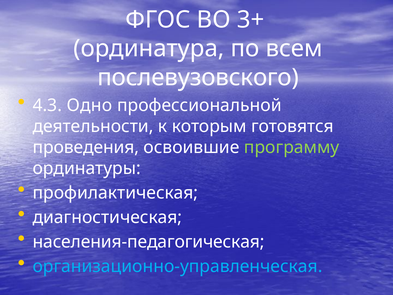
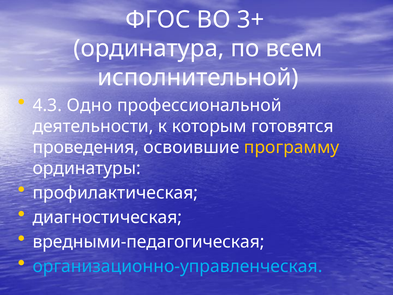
послевузовского: послевузовского -> исполнительной
программу colour: light green -> yellow
населения-педагогическая: населения-педагогическая -> вредными-педагогическая
